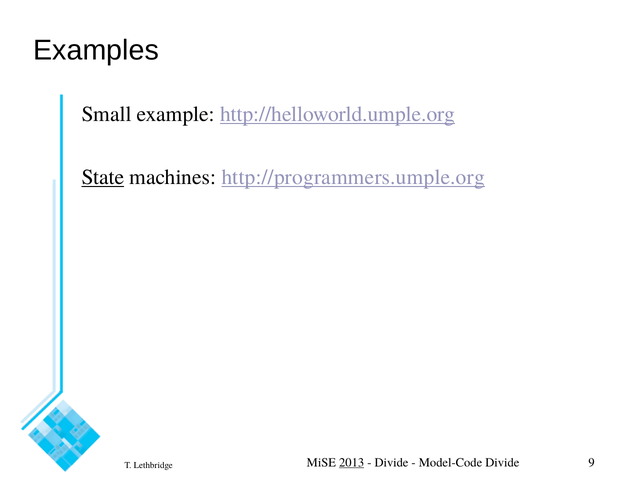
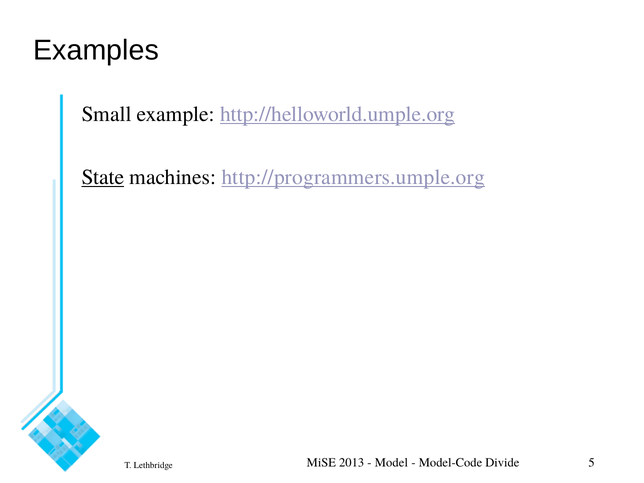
2013 underline: present -> none
Divide at (392, 462): Divide -> Model
9: 9 -> 5
